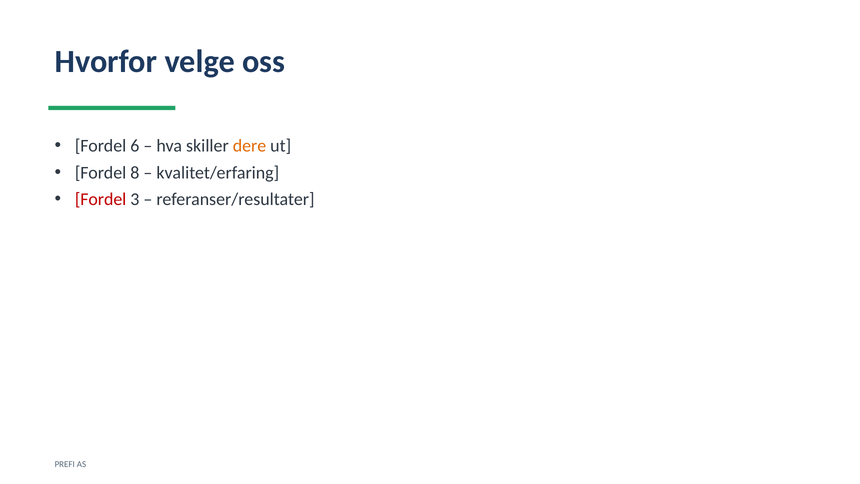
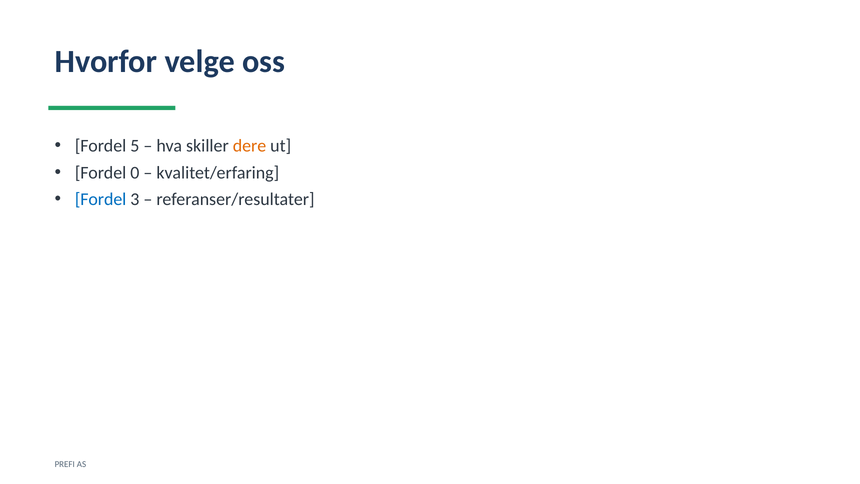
6: 6 -> 5
8: 8 -> 0
Fordel at (101, 199) colour: red -> blue
